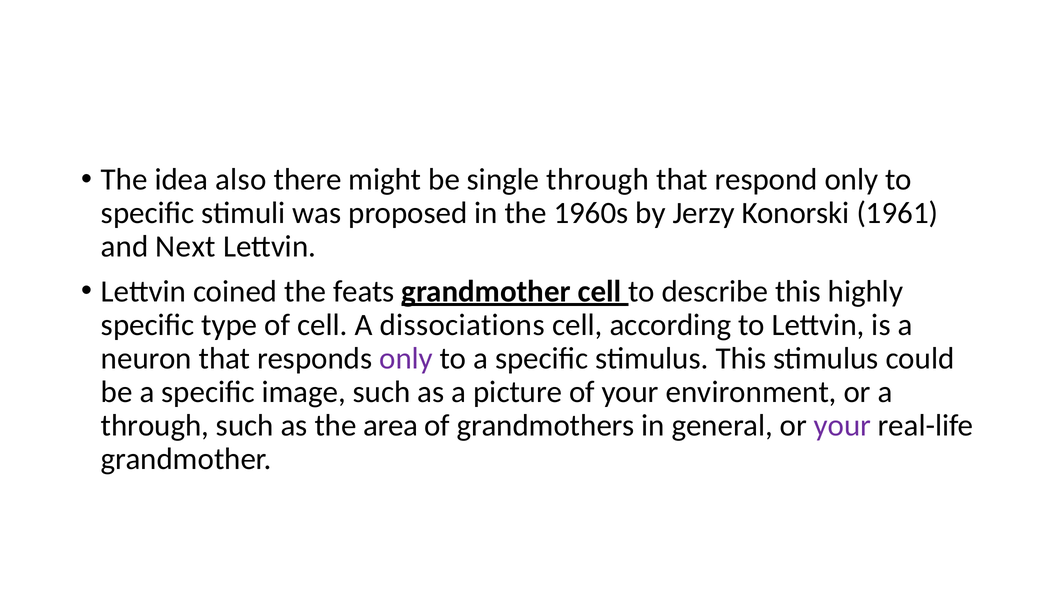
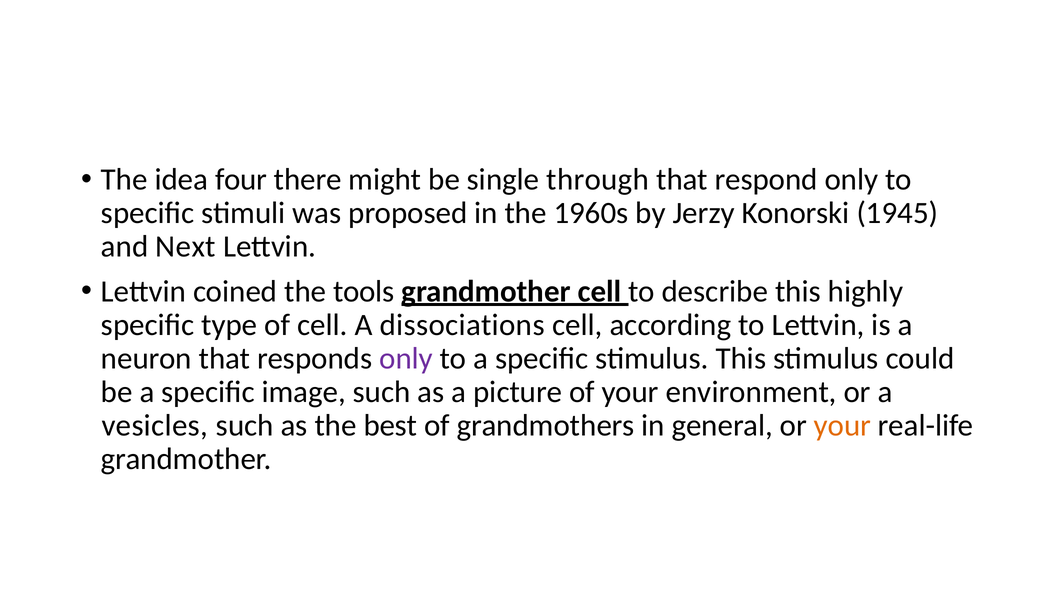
also: also -> four
1961: 1961 -> 1945
feats: feats -> tools
through at (155, 425): through -> vesicles
area: area -> best
your at (842, 425) colour: purple -> orange
